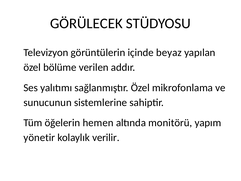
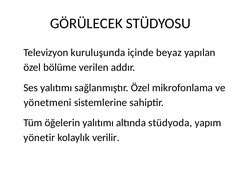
görüntülerin: görüntülerin -> kuruluşunda
sunucunun: sunucunun -> yönetmeni
öğelerin hemen: hemen -> yalıtımı
monitörü: monitörü -> stüdyoda
